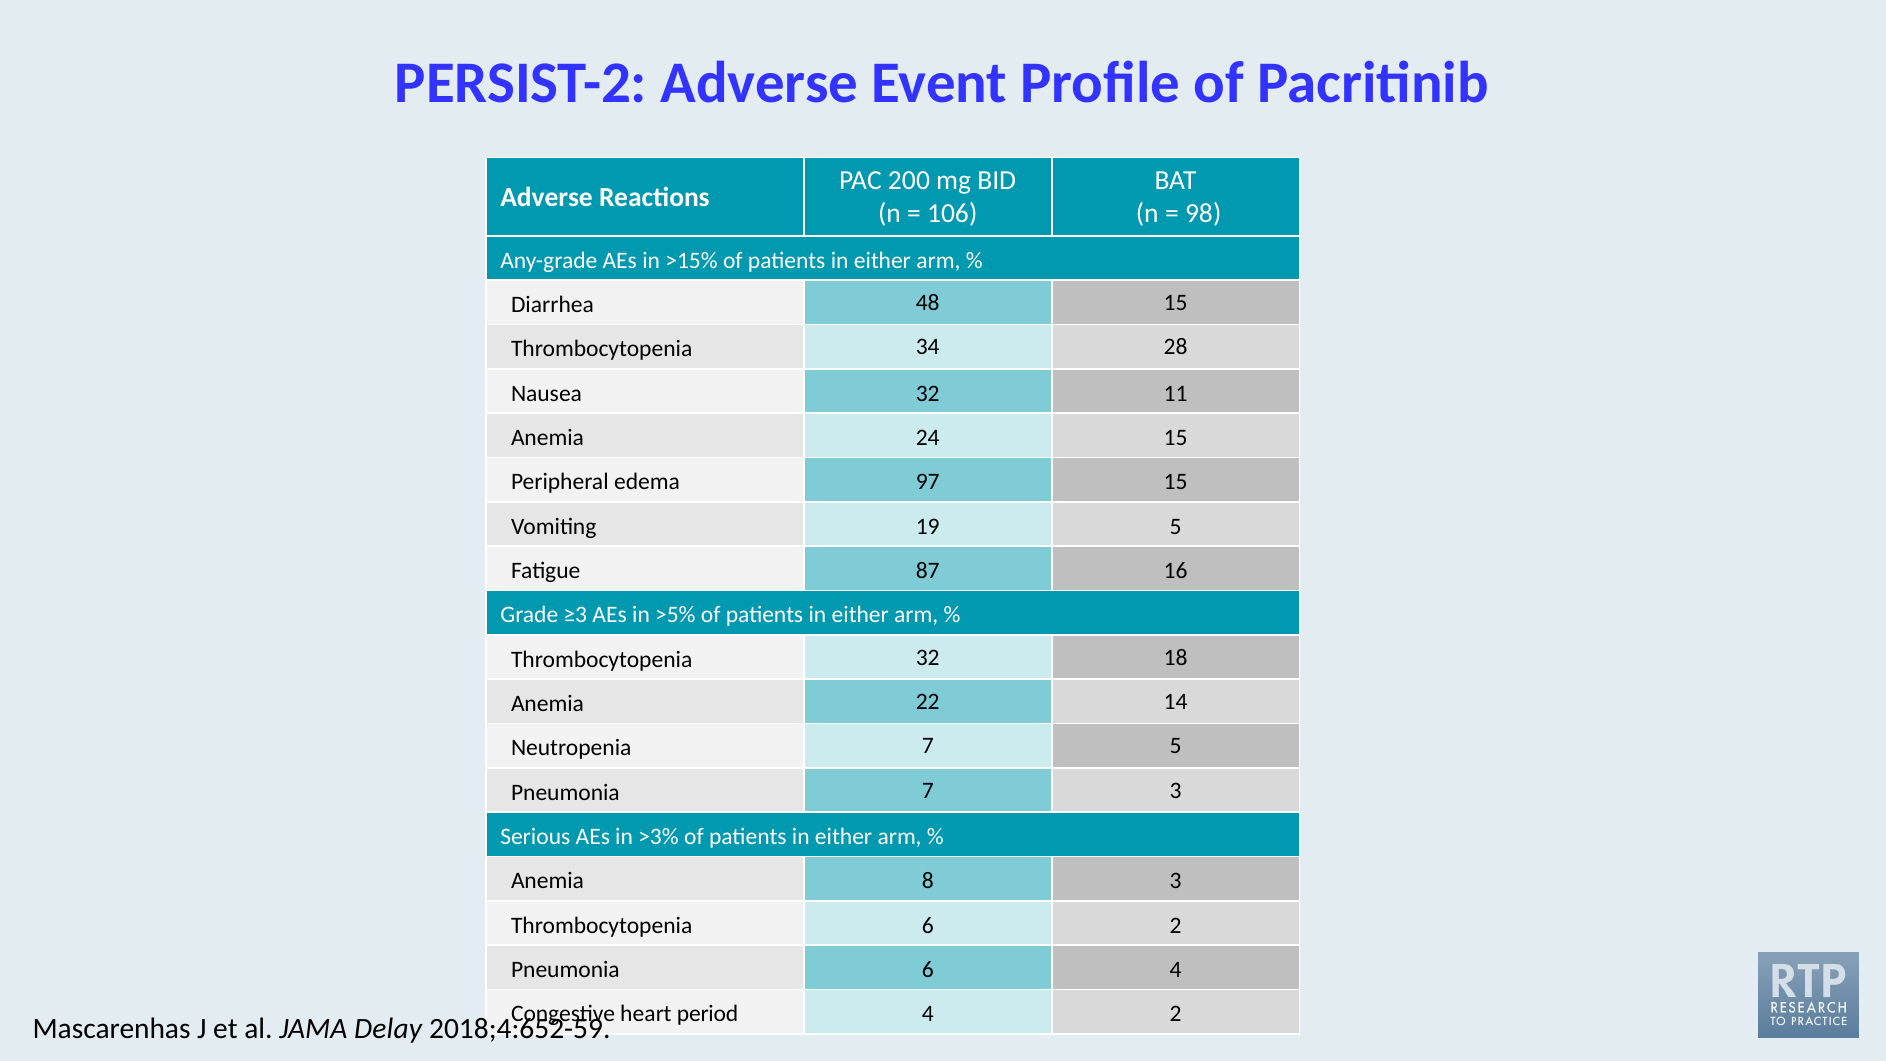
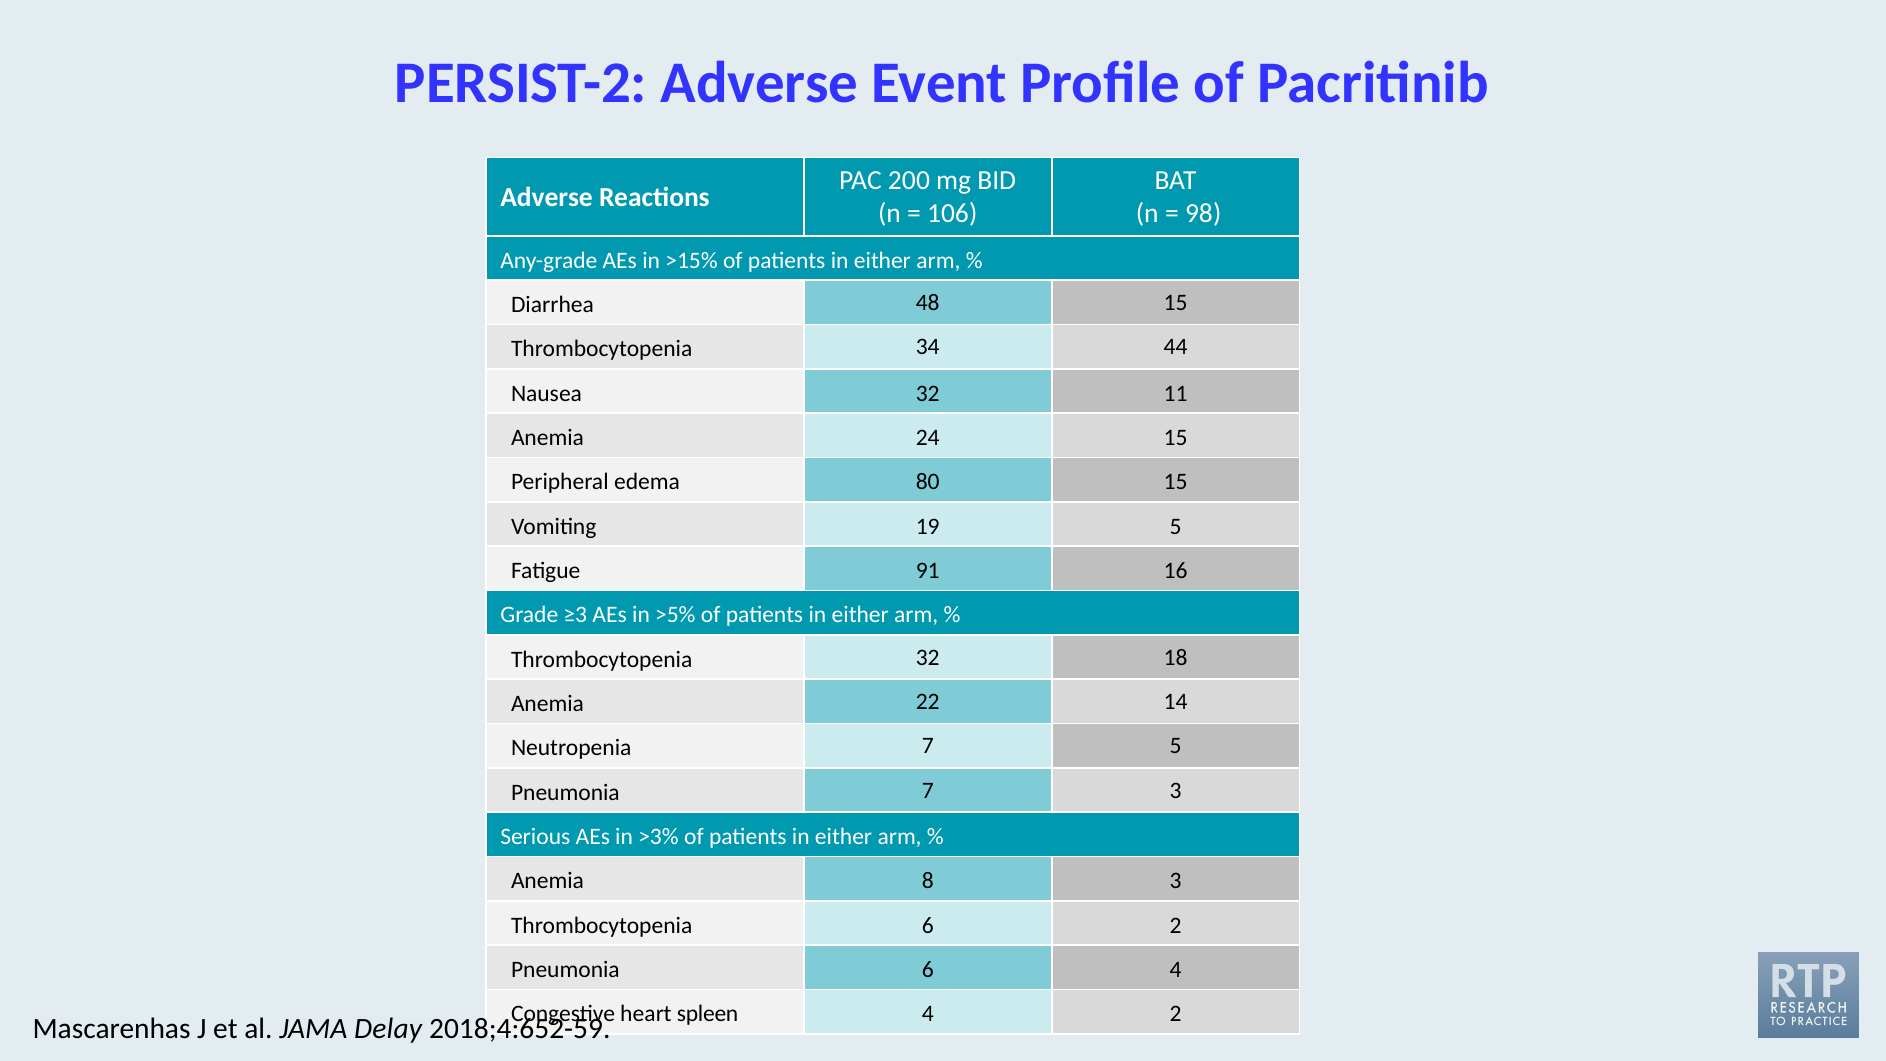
28: 28 -> 44
97: 97 -> 80
87: 87 -> 91
period: period -> spleen
